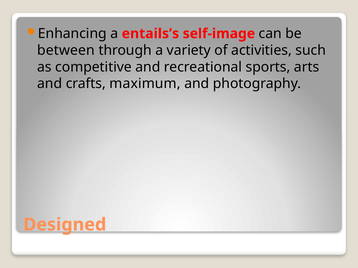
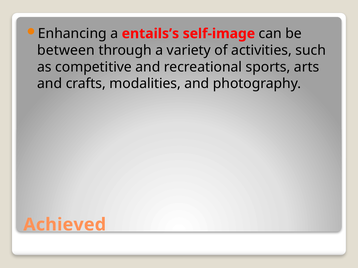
maximum: maximum -> modalities
Designed: Designed -> Achieved
